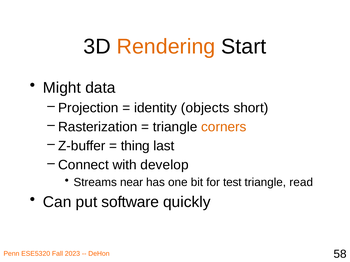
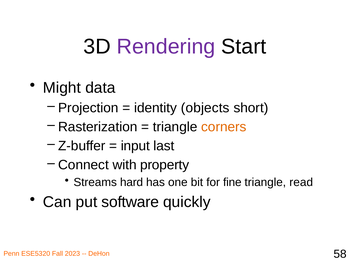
Rendering colour: orange -> purple
thing: thing -> input
develop: develop -> property
near: near -> hard
test: test -> fine
